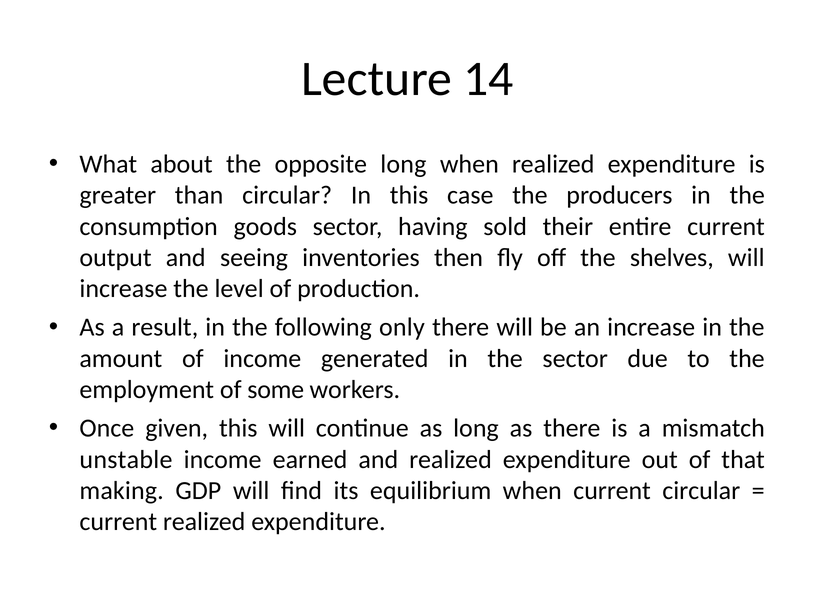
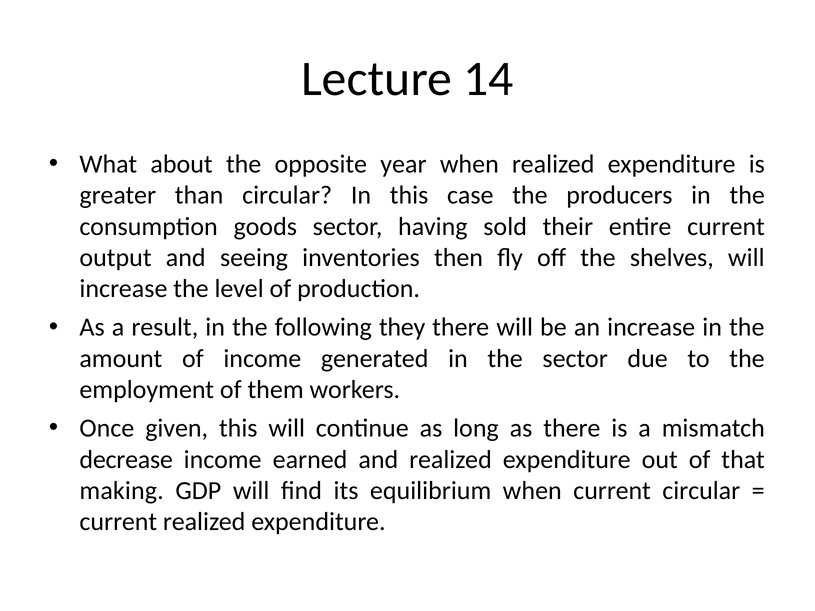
opposite long: long -> year
only: only -> they
some: some -> them
unstable: unstable -> decrease
